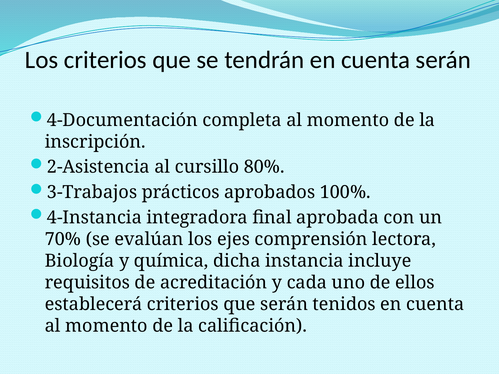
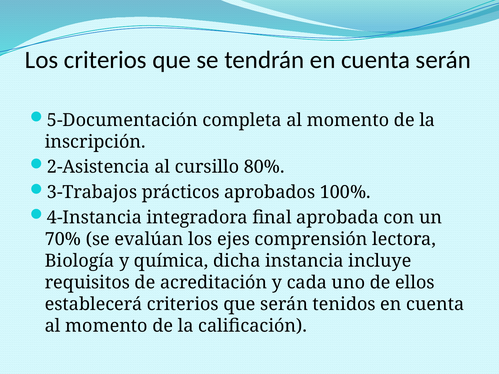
4-Documentación: 4-Documentación -> 5-Documentación
